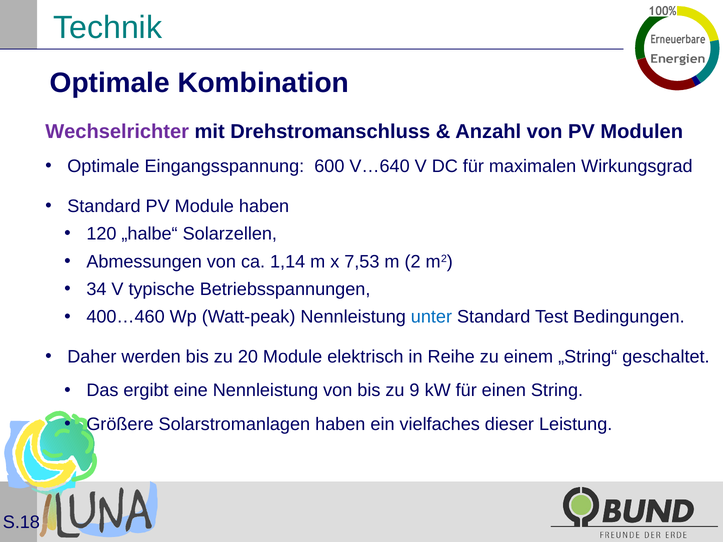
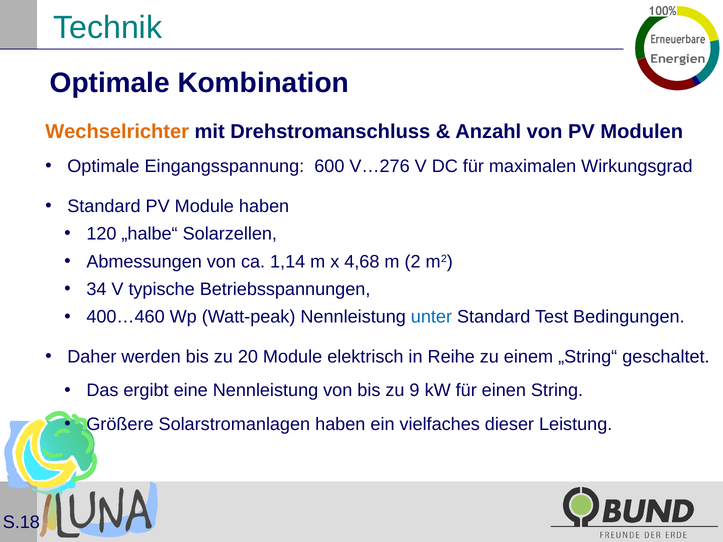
Wechselrichter colour: purple -> orange
V…640: V…640 -> V…276
7,53: 7,53 -> 4,68
